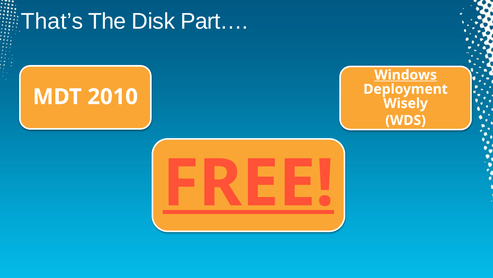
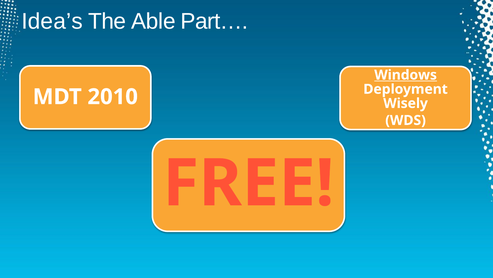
That’s: That’s -> Idea’s
Disk: Disk -> Able
FREE underline: present -> none
